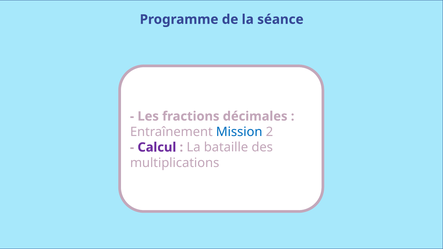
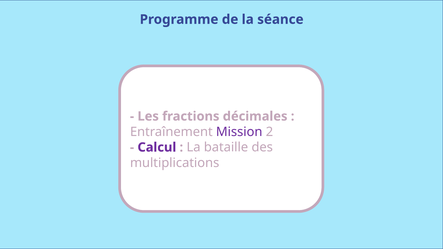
Mission colour: blue -> purple
